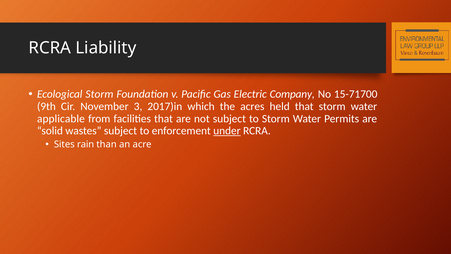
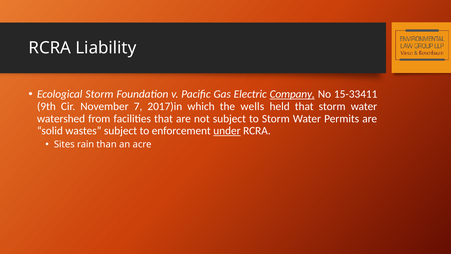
Company underline: none -> present
15-71700: 15-71700 -> 15-33411
3: 3 -> 7
acres: acres -> wells
applicable: applicable -> watershed
